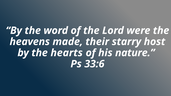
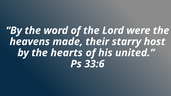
nature: nature -> united
